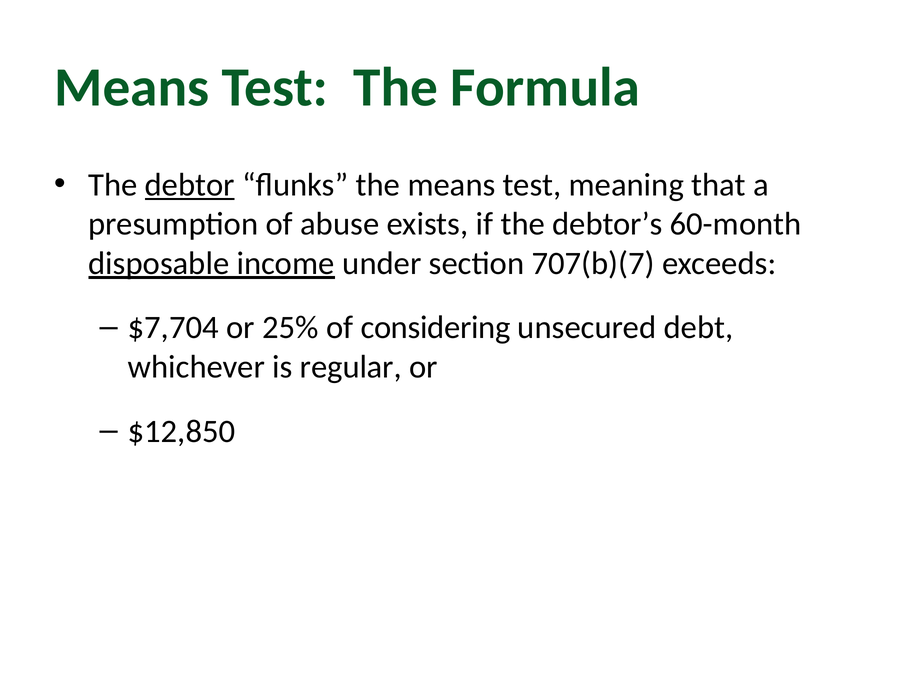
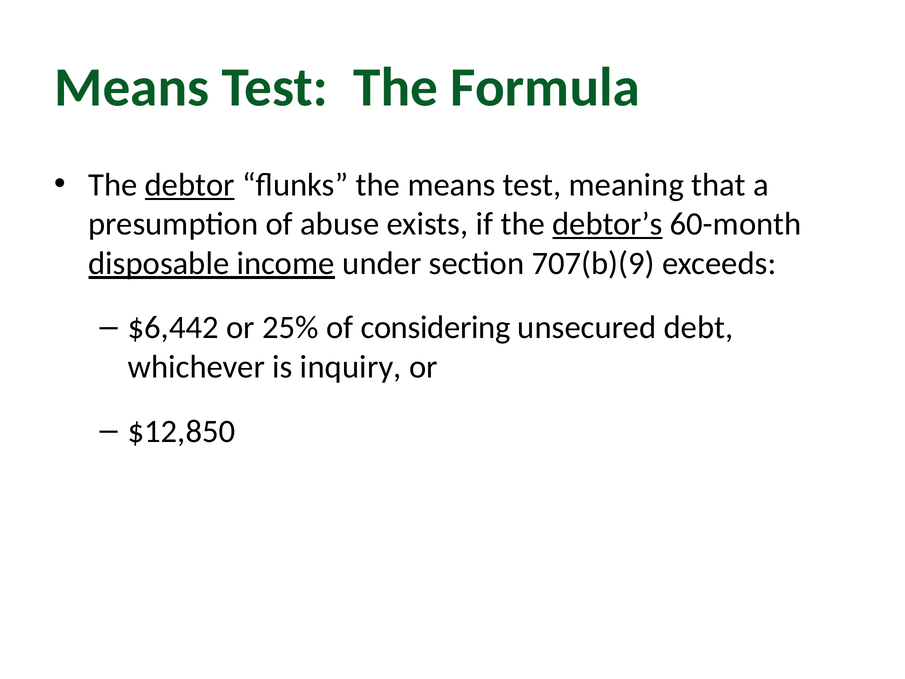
debtor’s underline: none -> present
707(b)(7: 707(b)(7 -> 707(b)(9
$7,704: $7,704 -> $6,442
regular: regular -> inquiry
